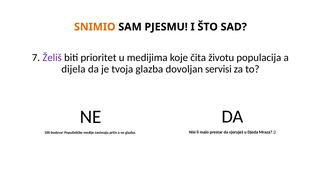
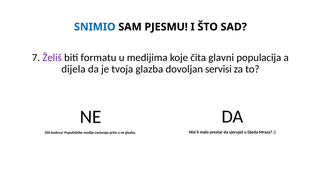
SNIMIO colour: orange -> blue
prioritet: prioritet -> formatu
životu: životu -> glavni
